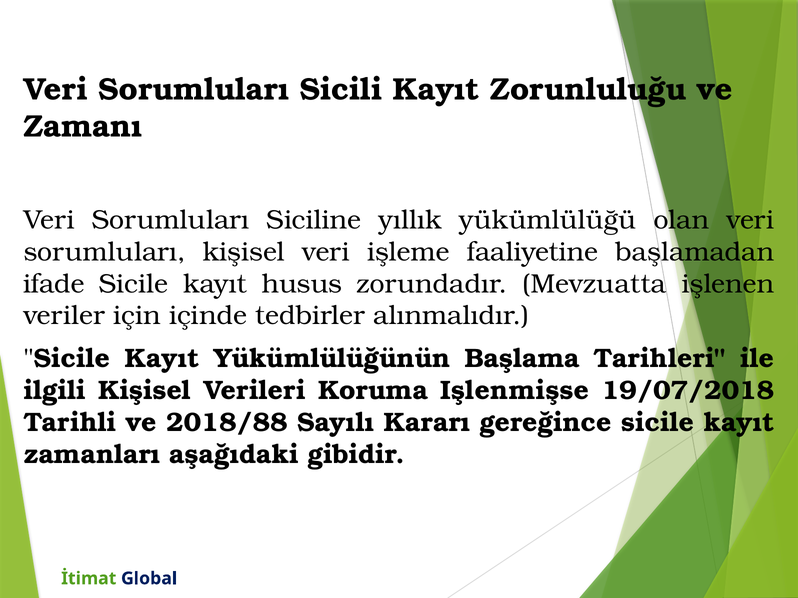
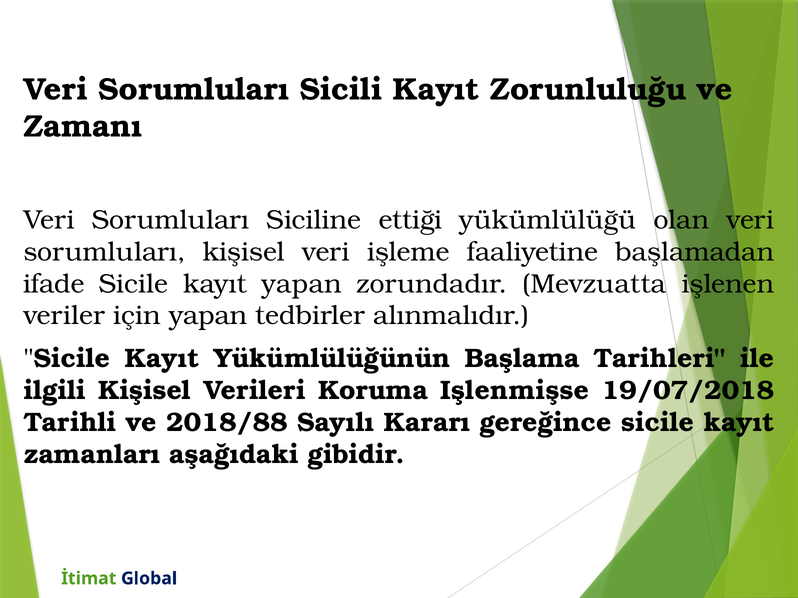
yıllık: yıllık -> ettiği
kayıt husus: husus -> yapan
için içinde: içinde -> yapan
